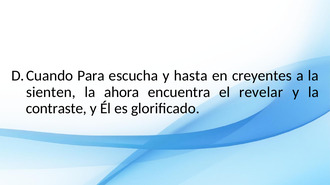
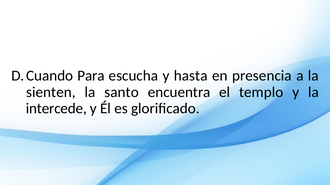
creyentes: creyentes -> presencia
ahora: ahora -> santo
revelar: revelar -> templo
contraste: contraste -> intercede
